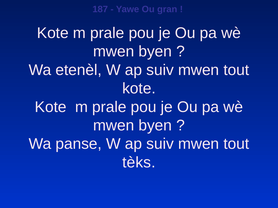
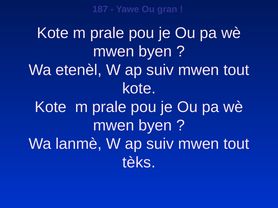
panse: panse -> lanmè
